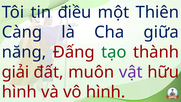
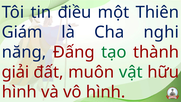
Càng: Càng -> Giám
giữa: giữa -> nghi
vật colour: purple -> green
